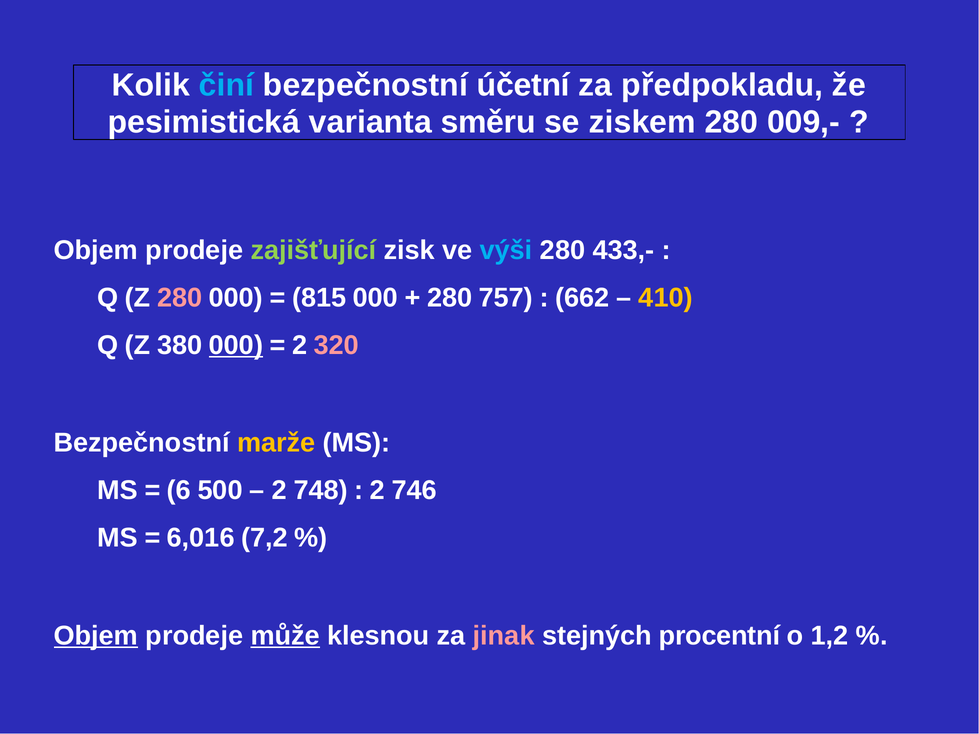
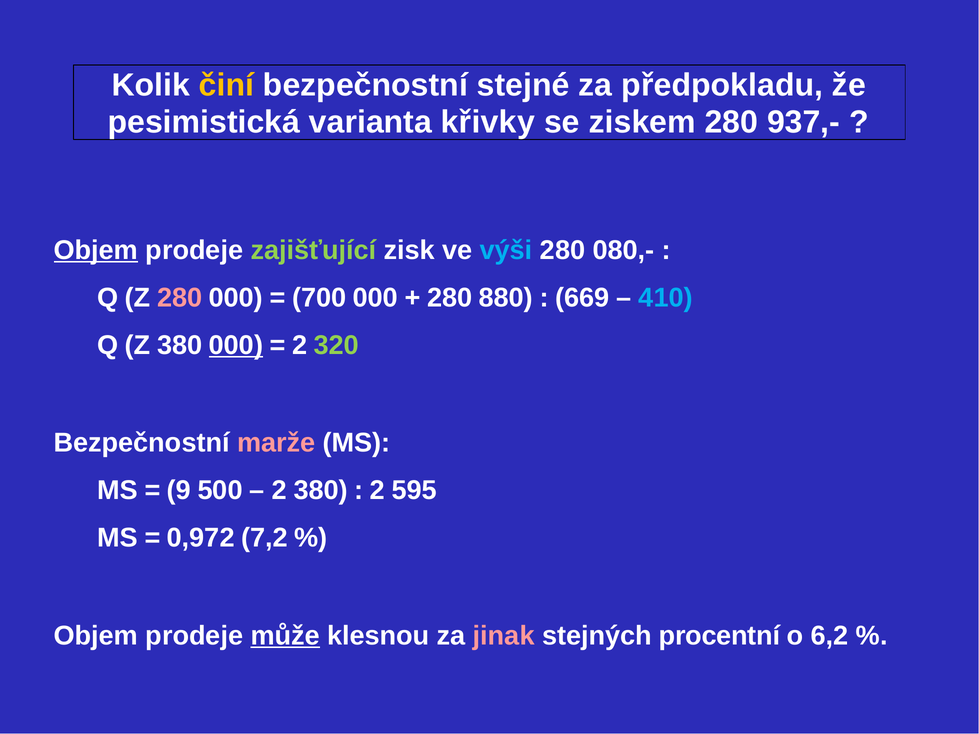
činí colour: light blue -> yellow
účetní: účetní -> stejné
směru: směru -> křivky
009,-: 009,- -> 937,-
Objem at (96, 250) underline: none -> present
433,-: 433,- -> 080,-
815: 815 -> 700
757: 757 -> 880
662: 662 -> 669
410 colour: yellow -> light blue
320 colour: pink -> light green
marže colour: yellow -> pink
6: 6 -> 9
2 748: 748 -> 380
746: 746 -> 595
6,016: 6,016 -> 0,972
Objem at (96, 636) underline: present -> none
1,2: 1,2 -> 6,2
